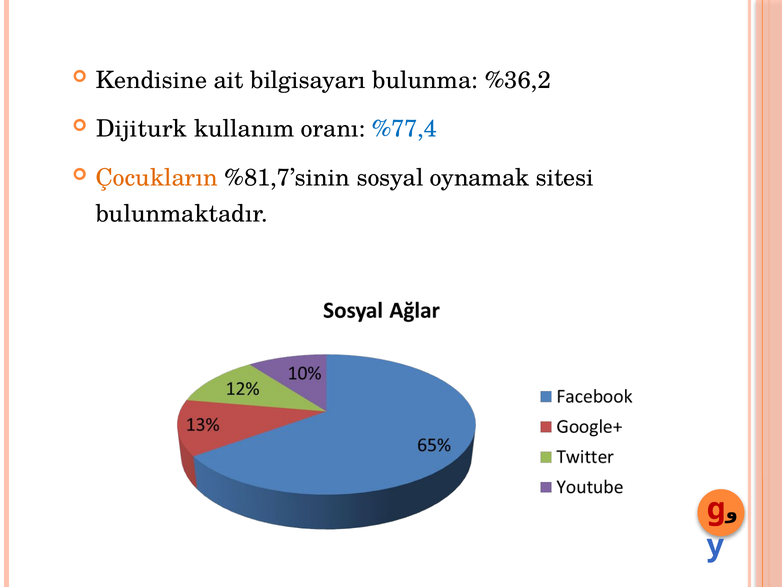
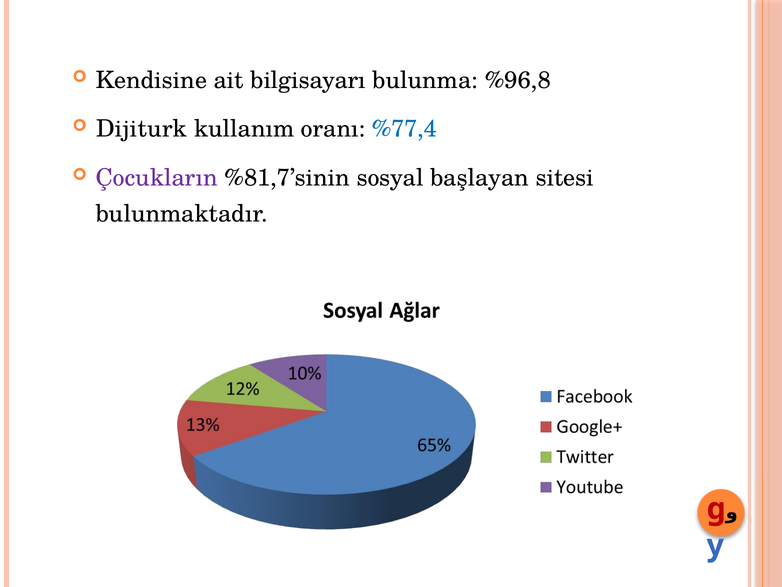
%36,2: %36,2 -> %96,8
Çocukların colour: orange -> purple
oynamak: oynamak -> başlayan
